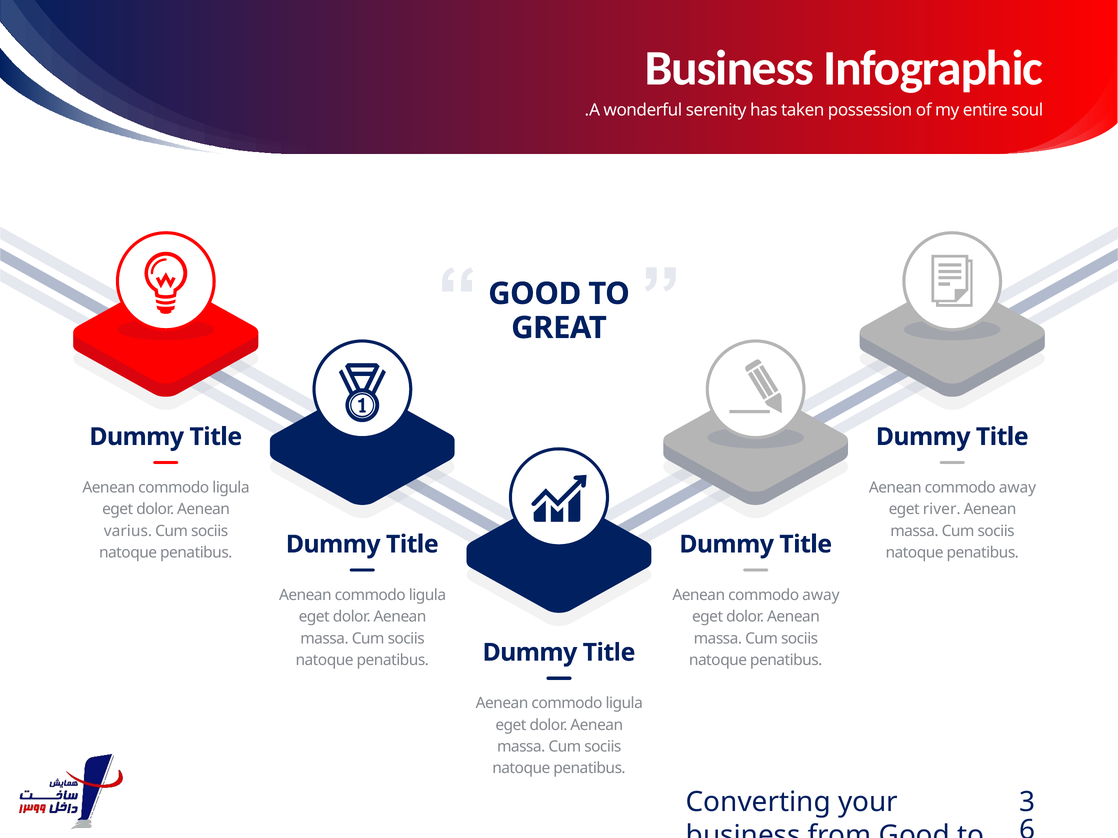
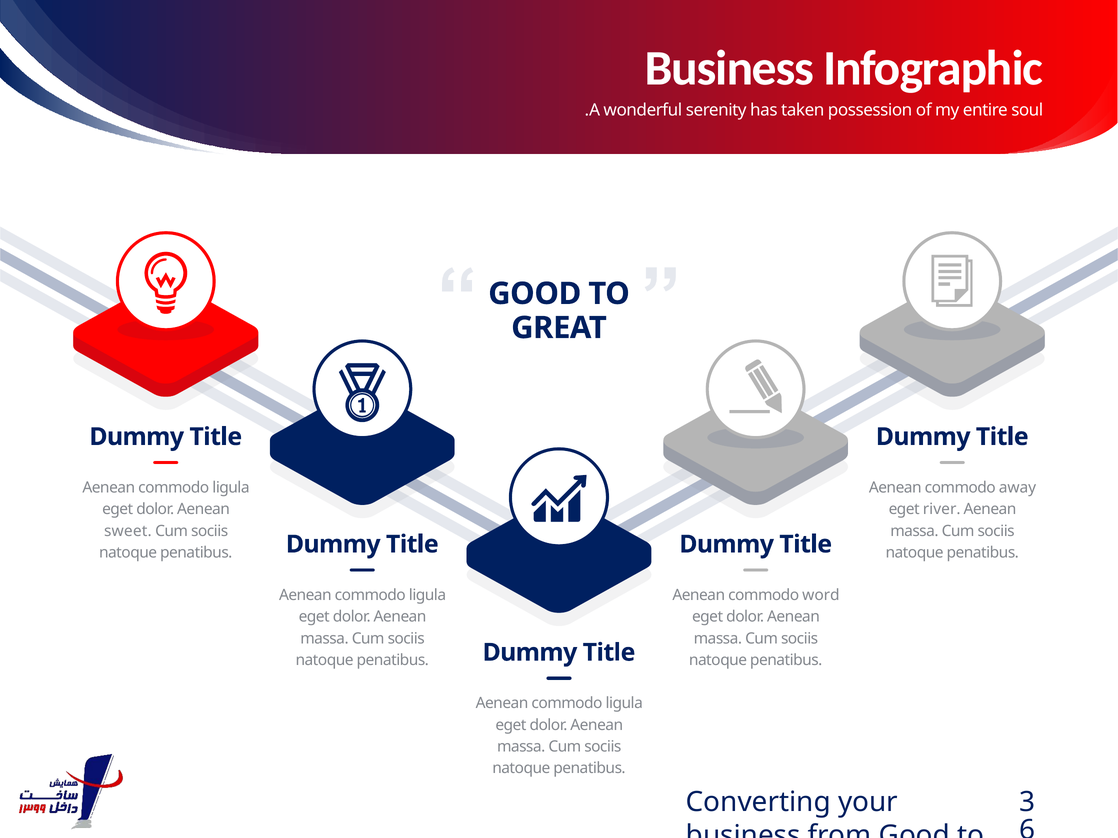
varius: varius -> sweet
away at (821, 595): away -> word
